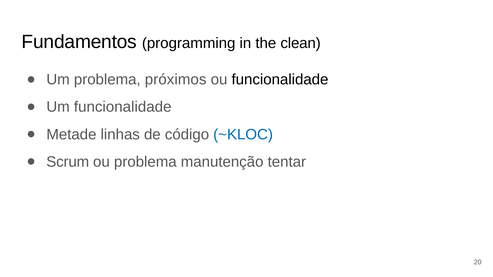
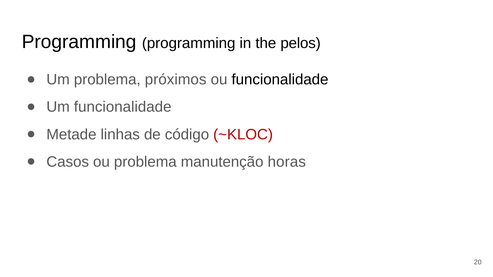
Fundamentos at (79, 42): Fundamentos -> Programming
clean: clean -> pelos
~KLOC colour: blue -> red
Scrum: Scrum -> Casos
tentar: tentar -> horas
